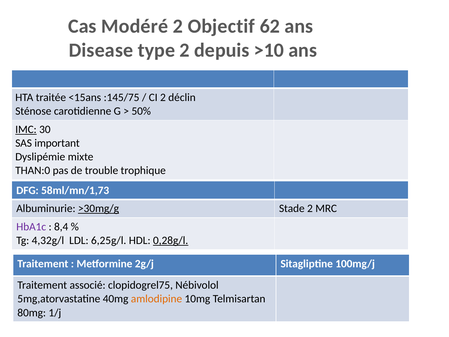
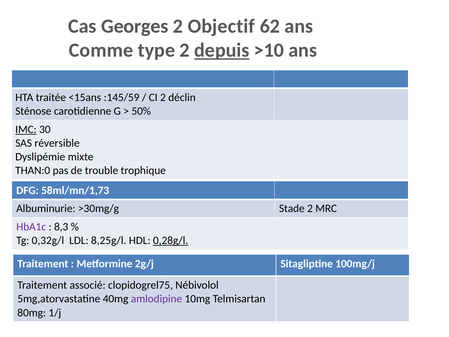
Modéré: Modéré -> Georges
Disease: Disease -> Comme
depuis underline: none -> present
:145/75: :145/75 -> :145/59
important: important -> réversible
>30mg/g underline: present -> none
8,4: 8,4 -> 8,3
4,32g/l: 4,32g/l -> 0,32g/l
6,25g/l: 6,25g/l -> 8,25g/l
amlodipine colour: orange -> purple
